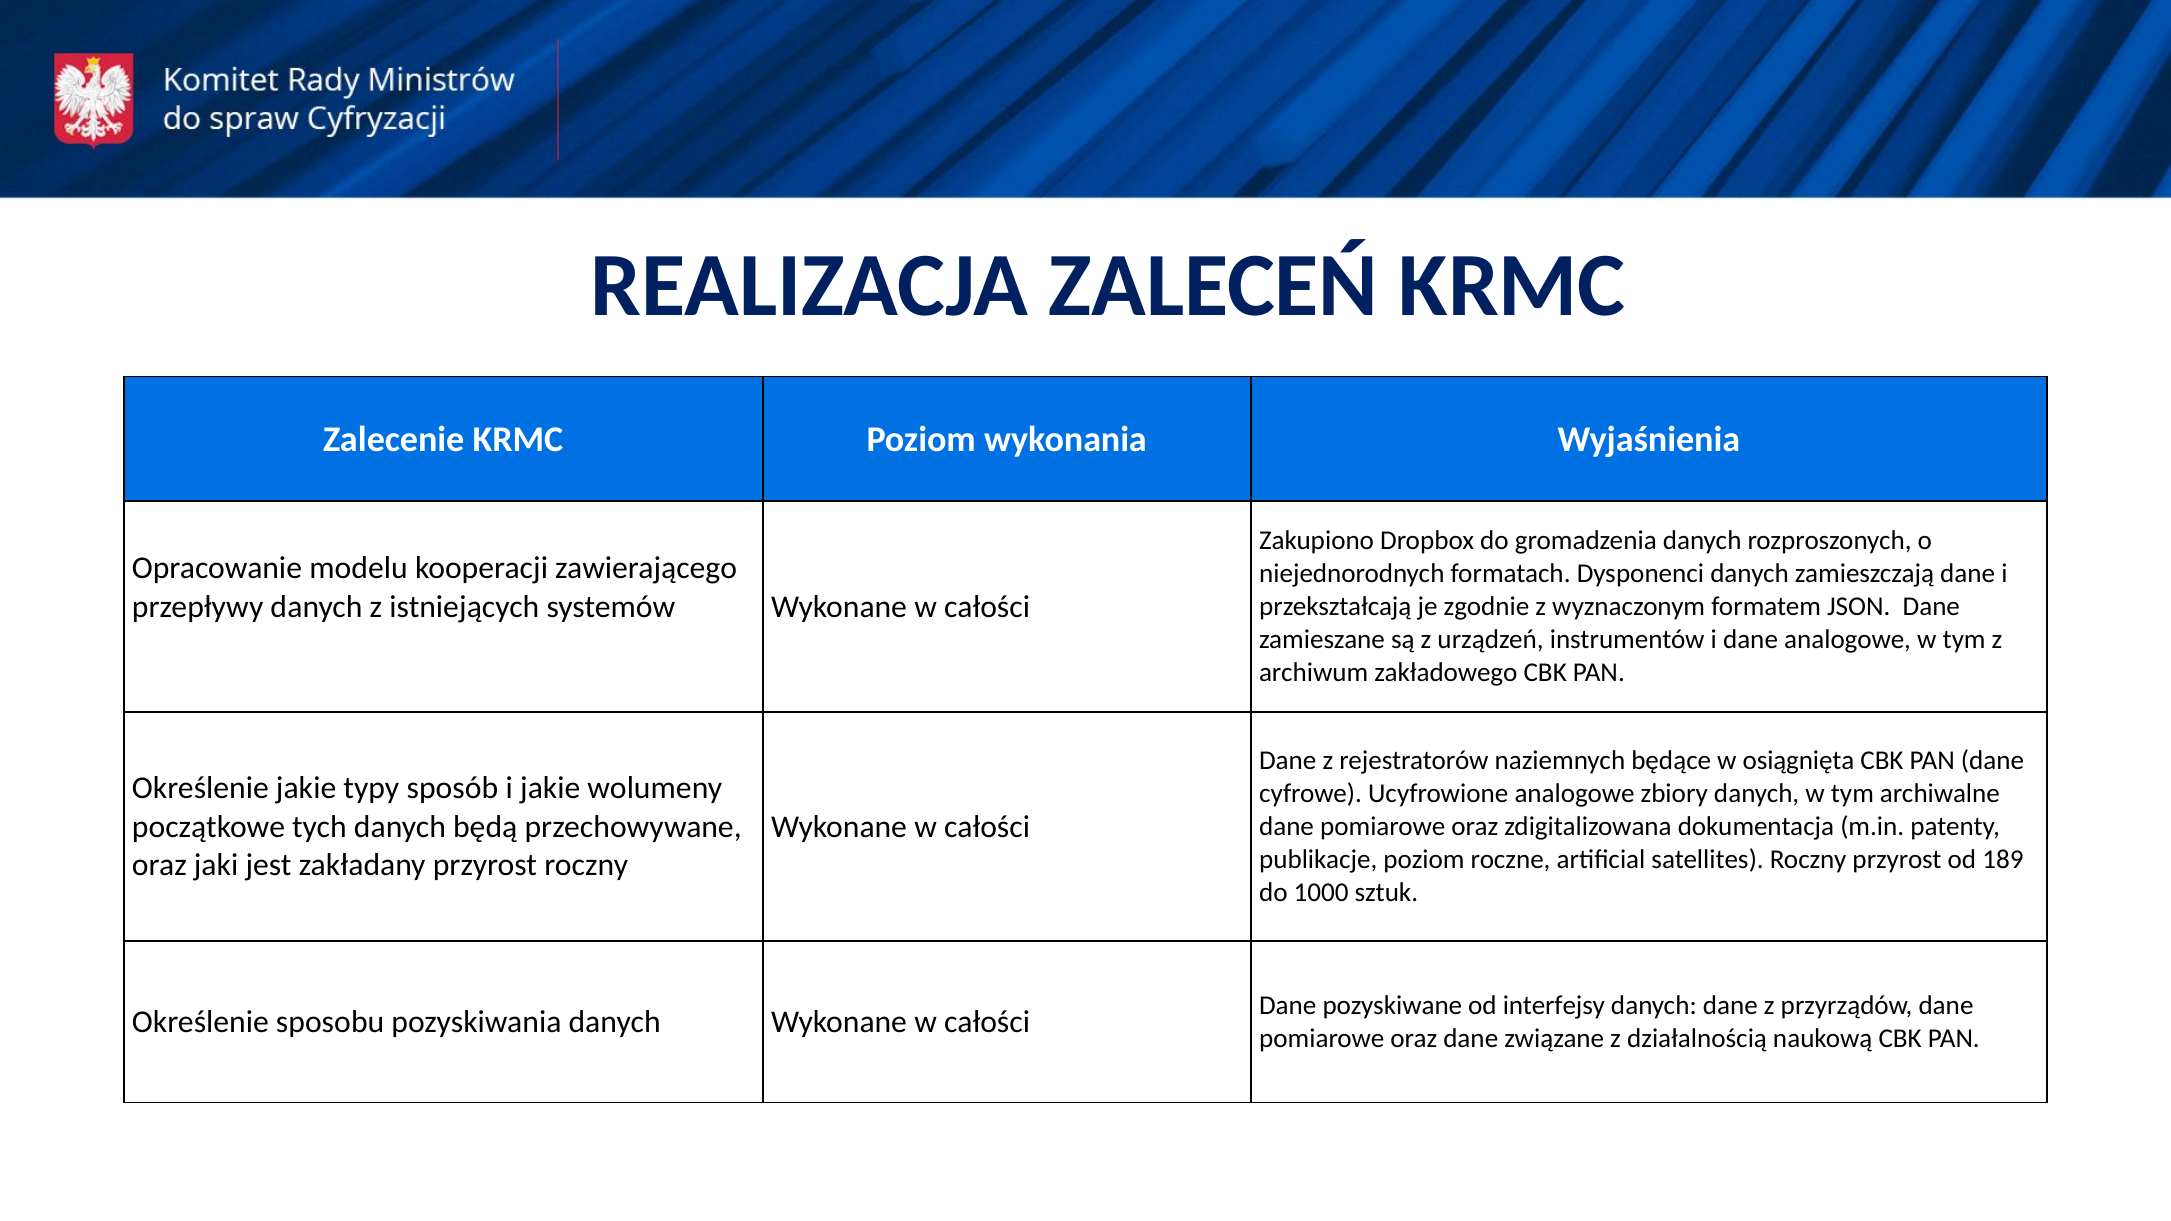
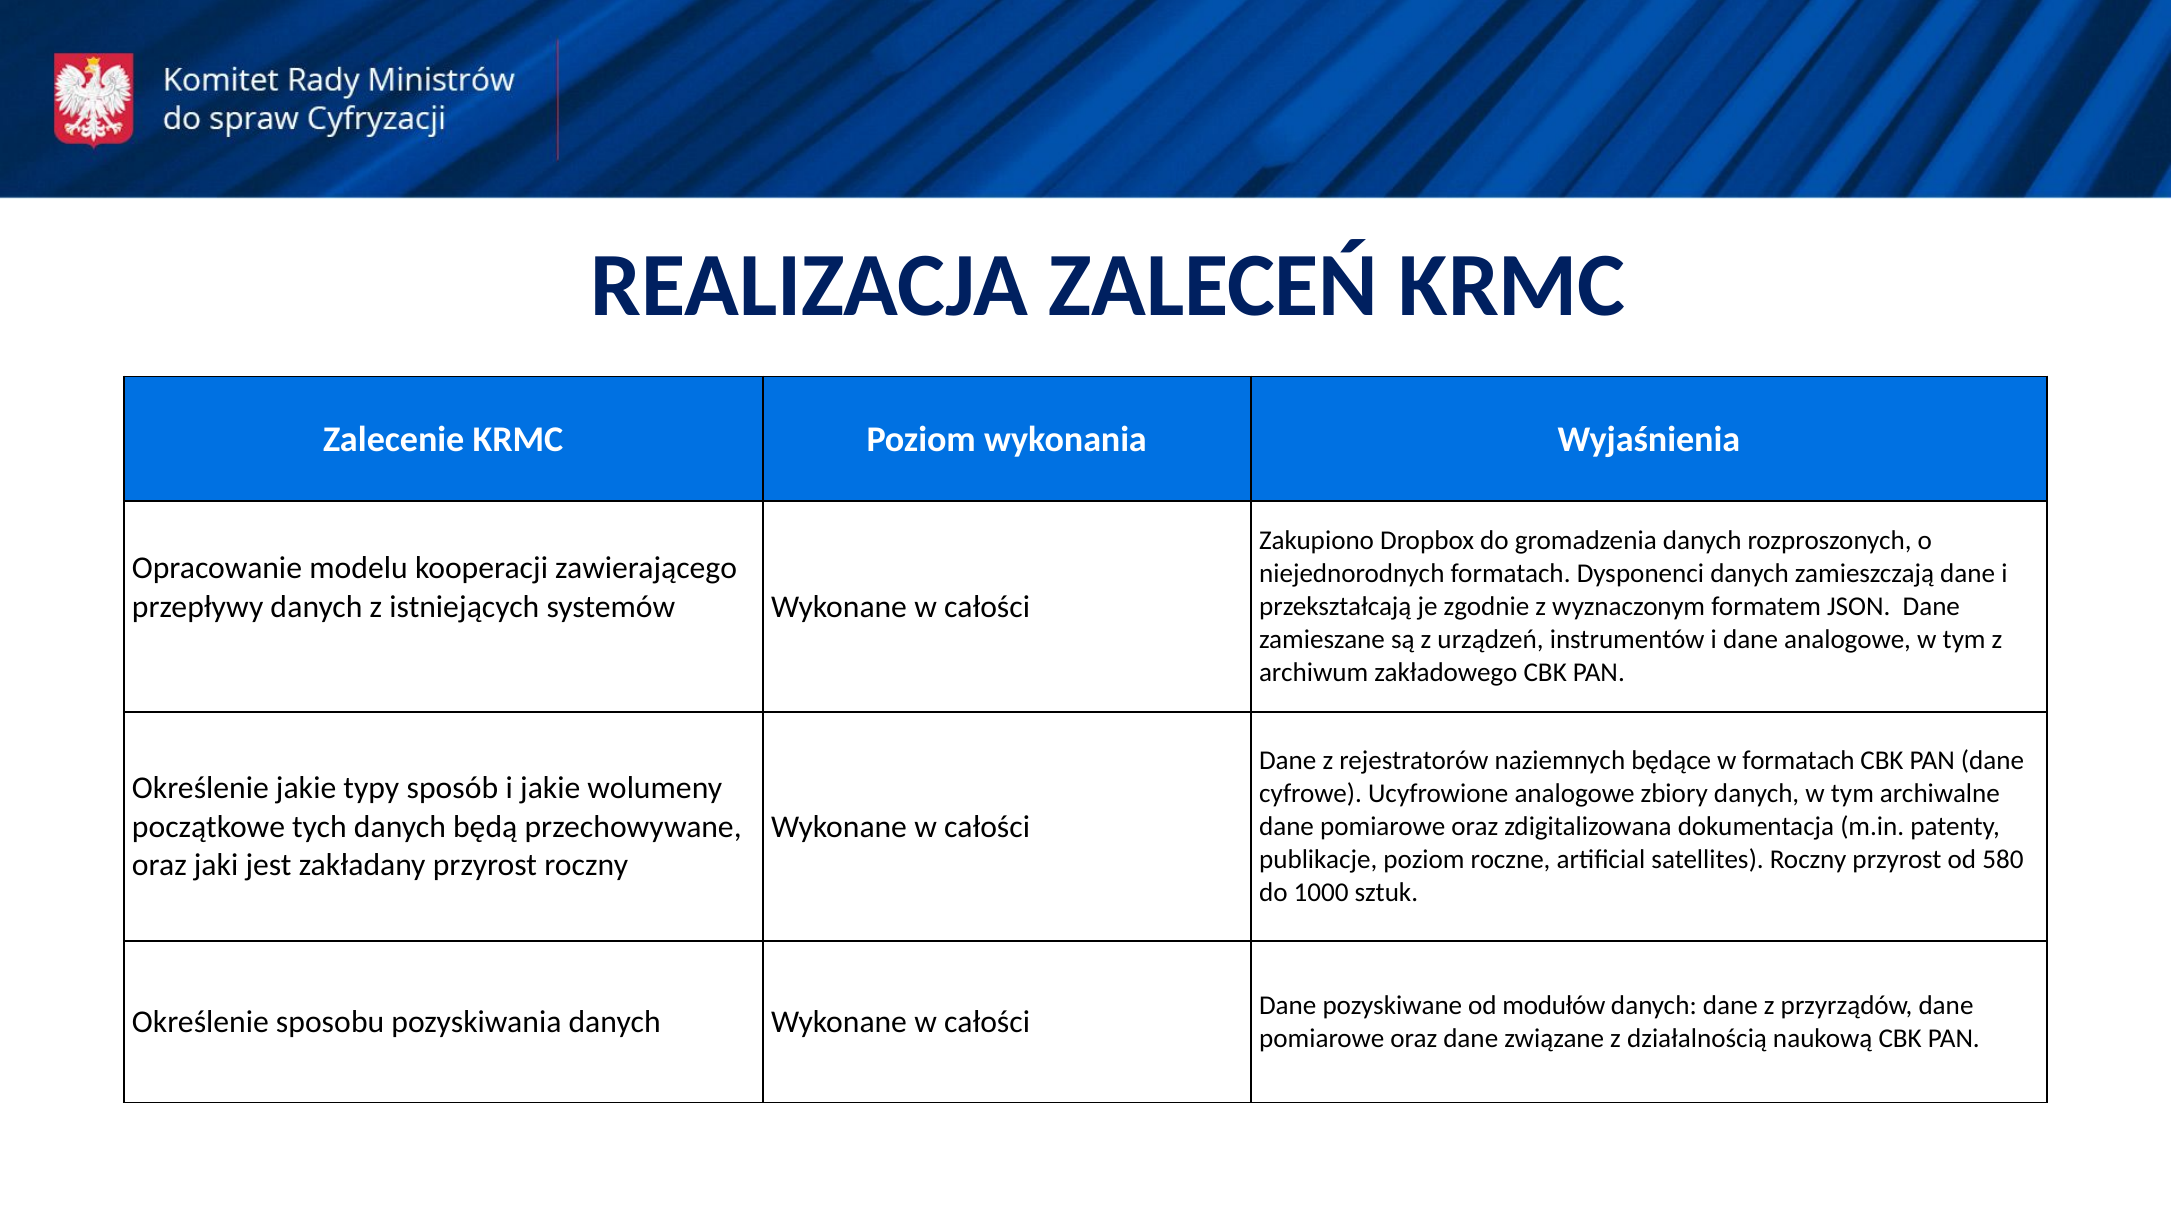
w osiągnięta: osiągnięta -> formatach
189: 189 -> 580
interfejsy: interfejsy -> modułów
